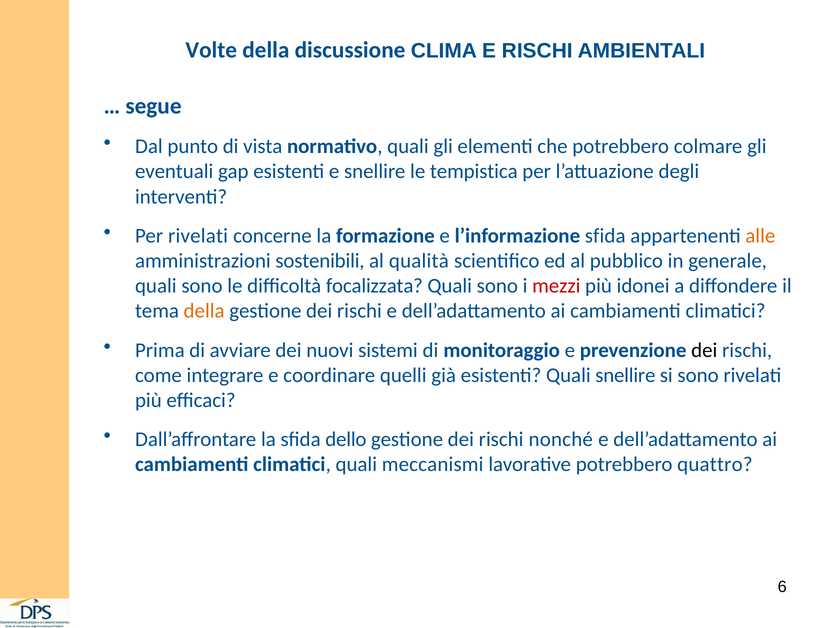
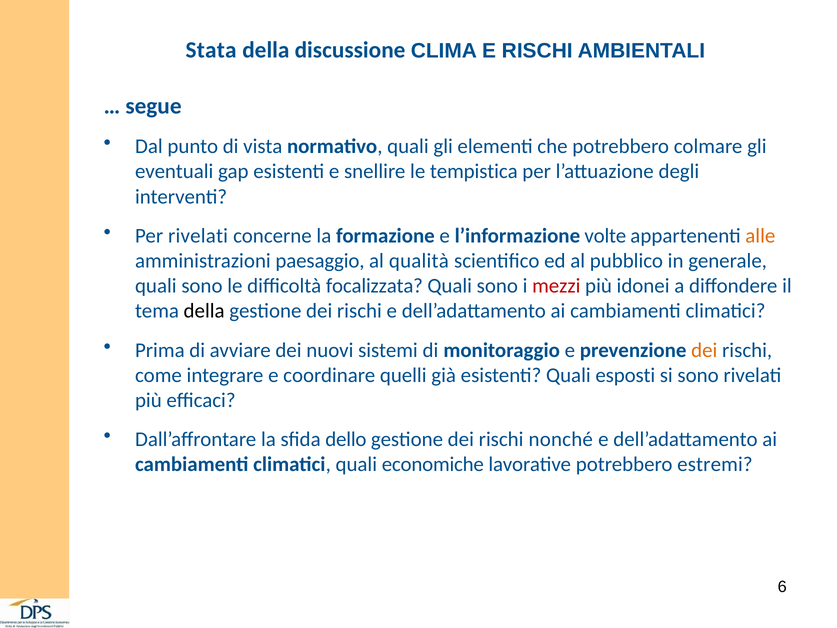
Volte: Volte -> Stata
l’informazione sfida: sfida -> volte
sostenibili: sostenibili -> paesaggio
della at (204, 311) colour: orange -> black
dei at (704, 350) colour: black -> orange
Quali snellire: snellire -> esposti
meccanismi: meccanismi -> economiche
quattro: quattro -> estremi
